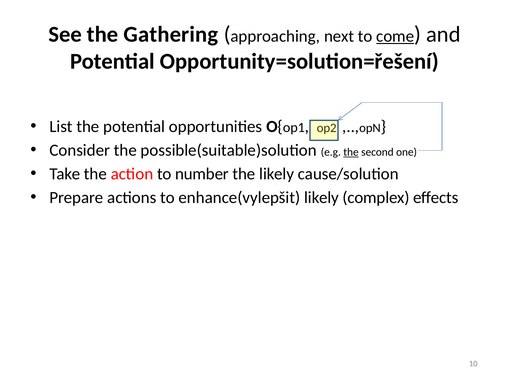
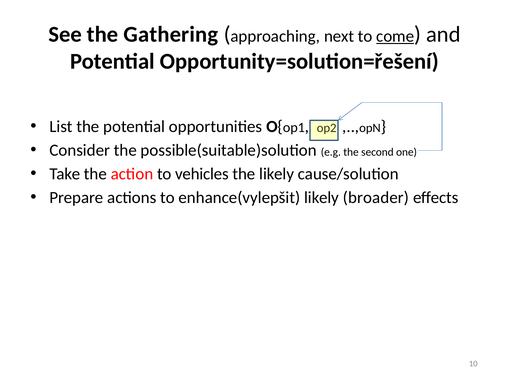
the at (351, 152) underline: present -> none
number: number -> vehicles
complex: complex -> broader
